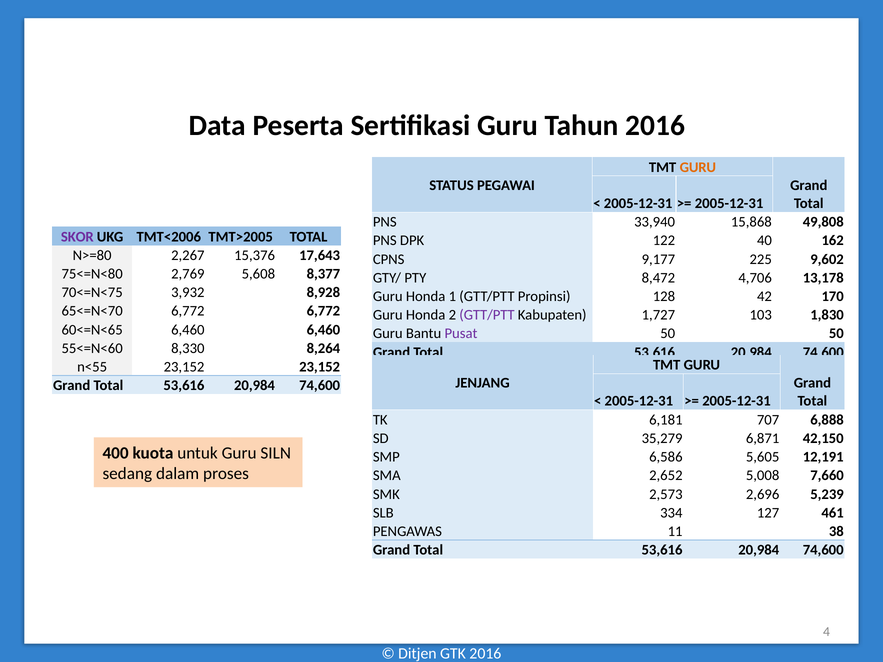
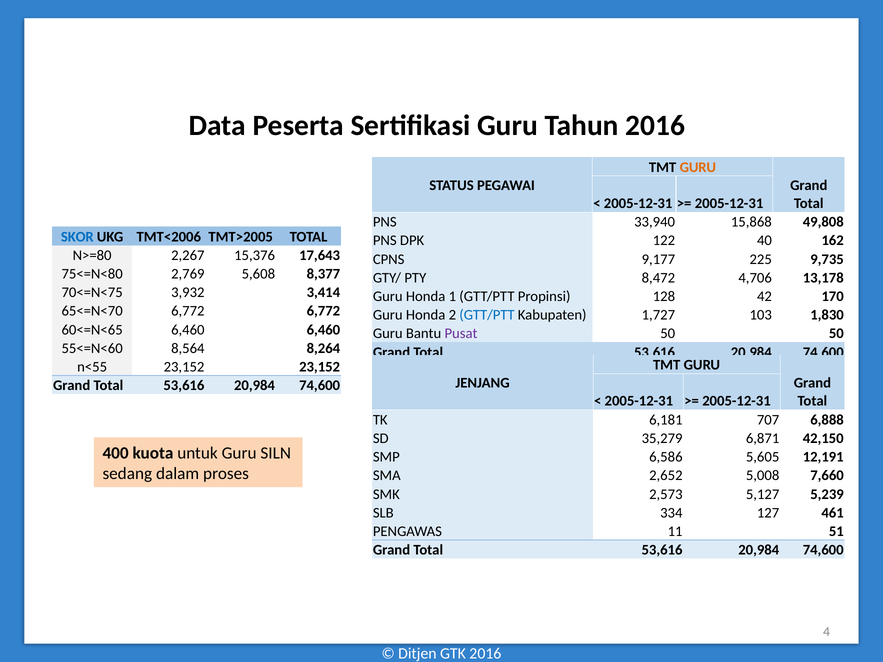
SKOR colour: purple -> blue
9,602: 9,602 -> 9,735
8,928: 8,928 -> 3,414
GTT/PTT at (487, 315) colour: purple -> blue
8,330: 8,330 -> 8,564
2,696: 2,696 -> 5,127
38: 38 -> 51
